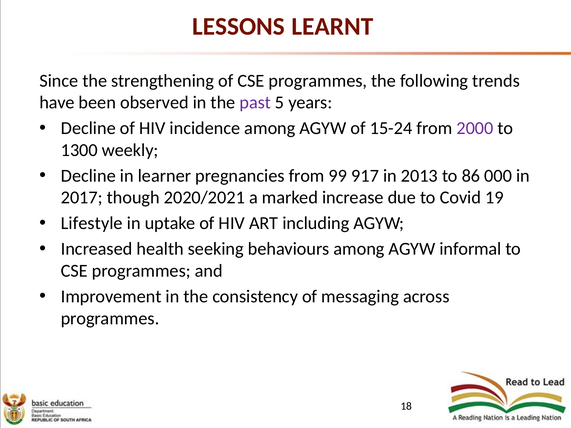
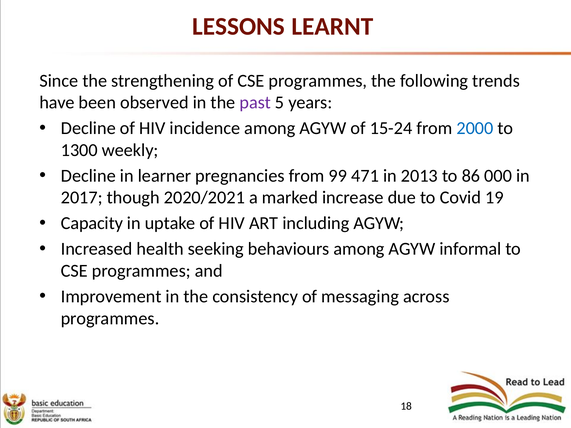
2000 colour: purple -> blue
917: 917 -> 471
Lifestyle: Lifestyle -> Capacity
